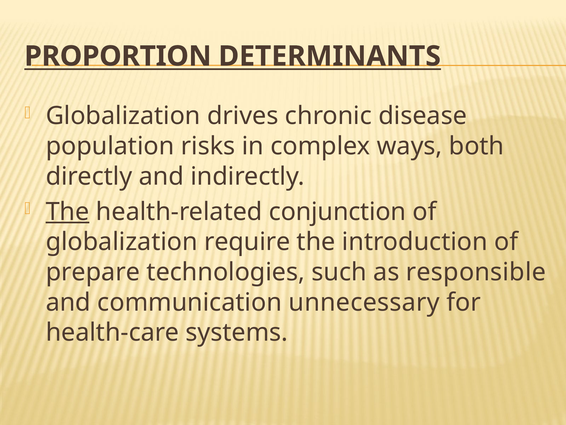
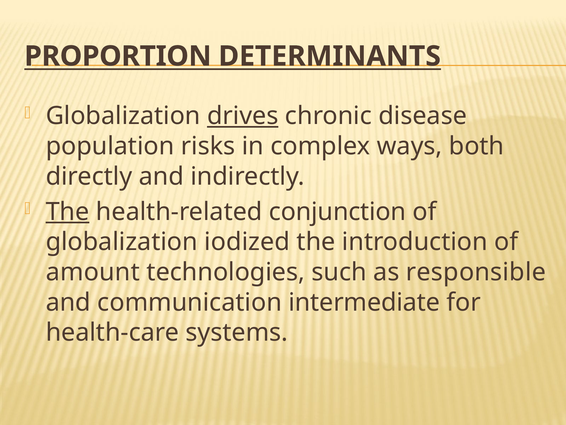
drives underline: none -> present
require: require -> iodized
prepare: prepare -> amount
unnecessary: unnecessary -> intermediate
